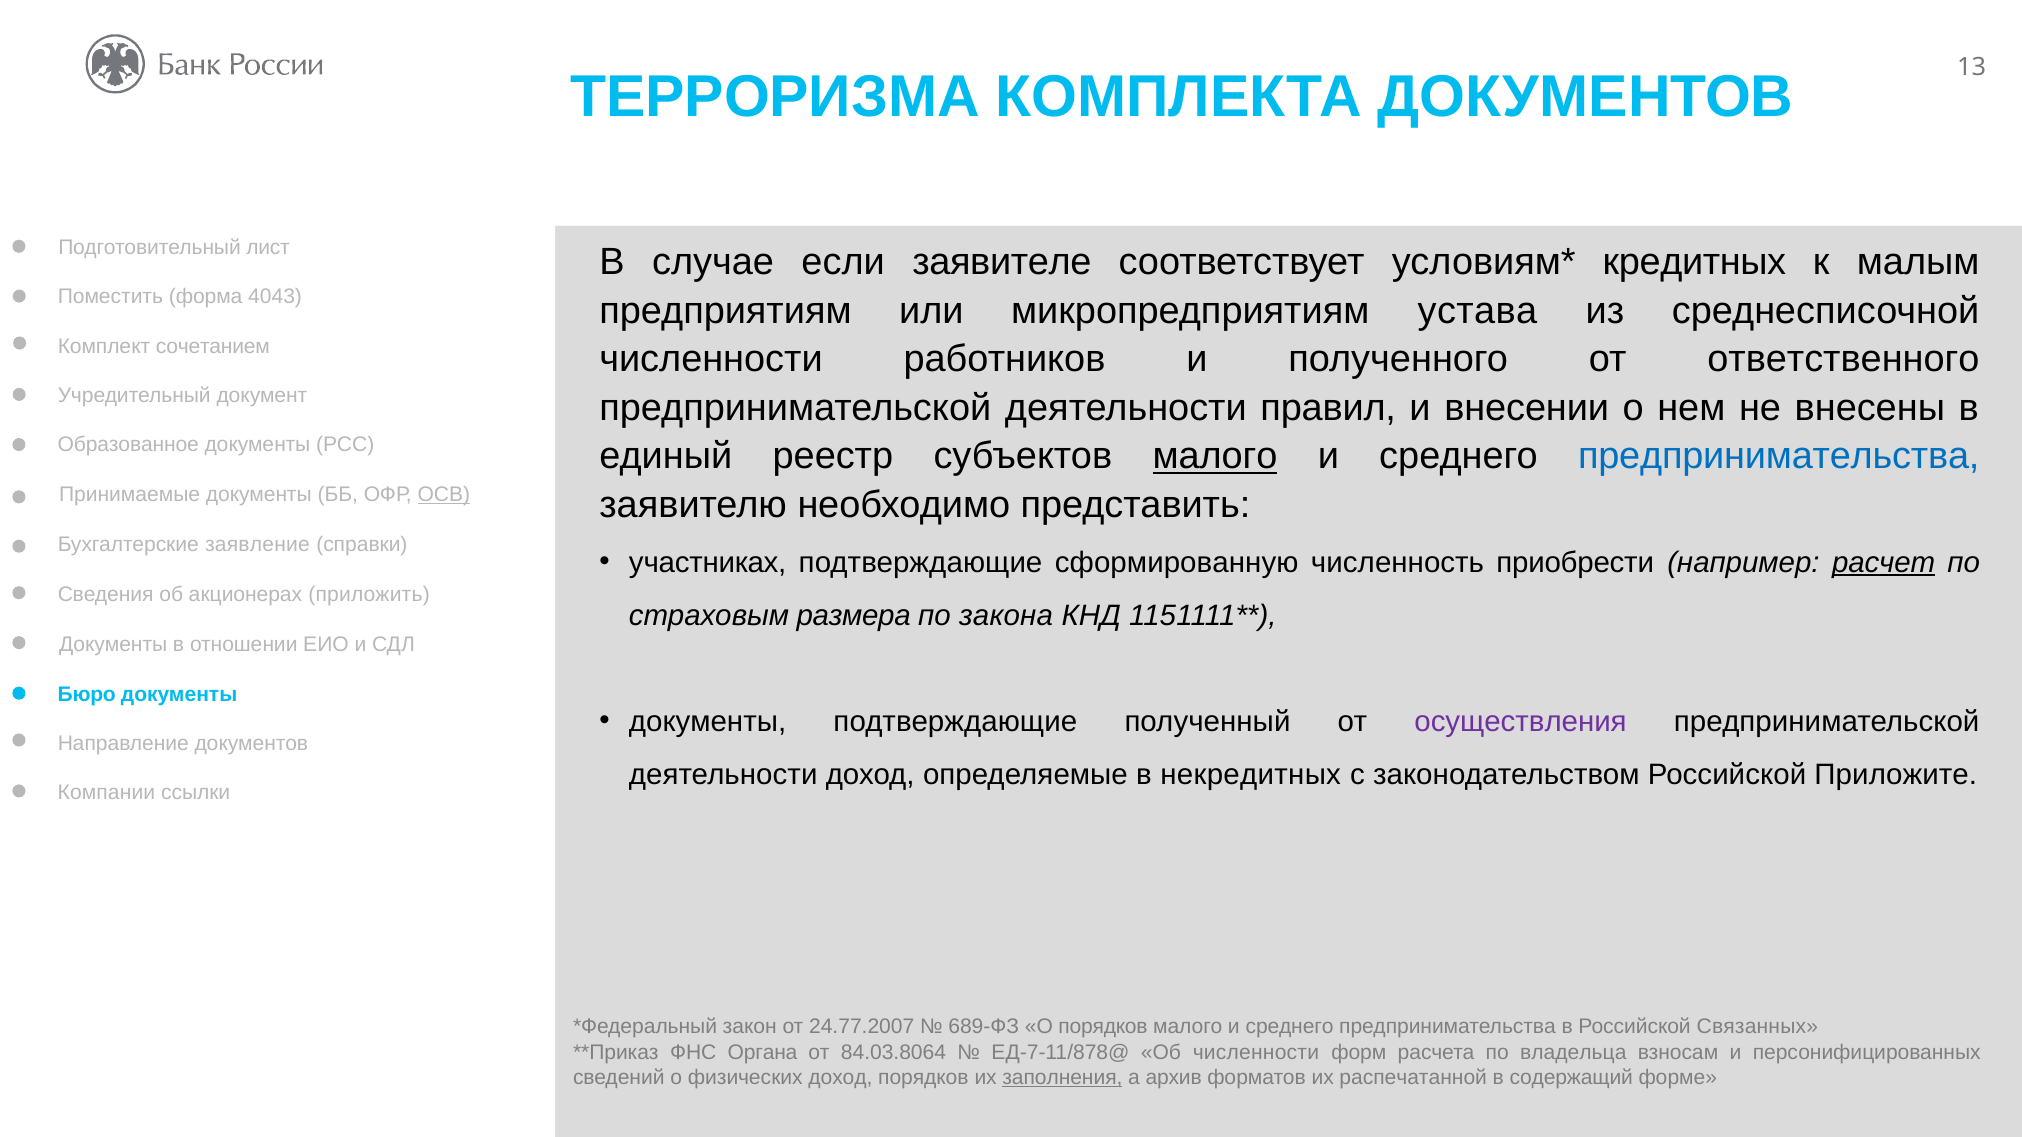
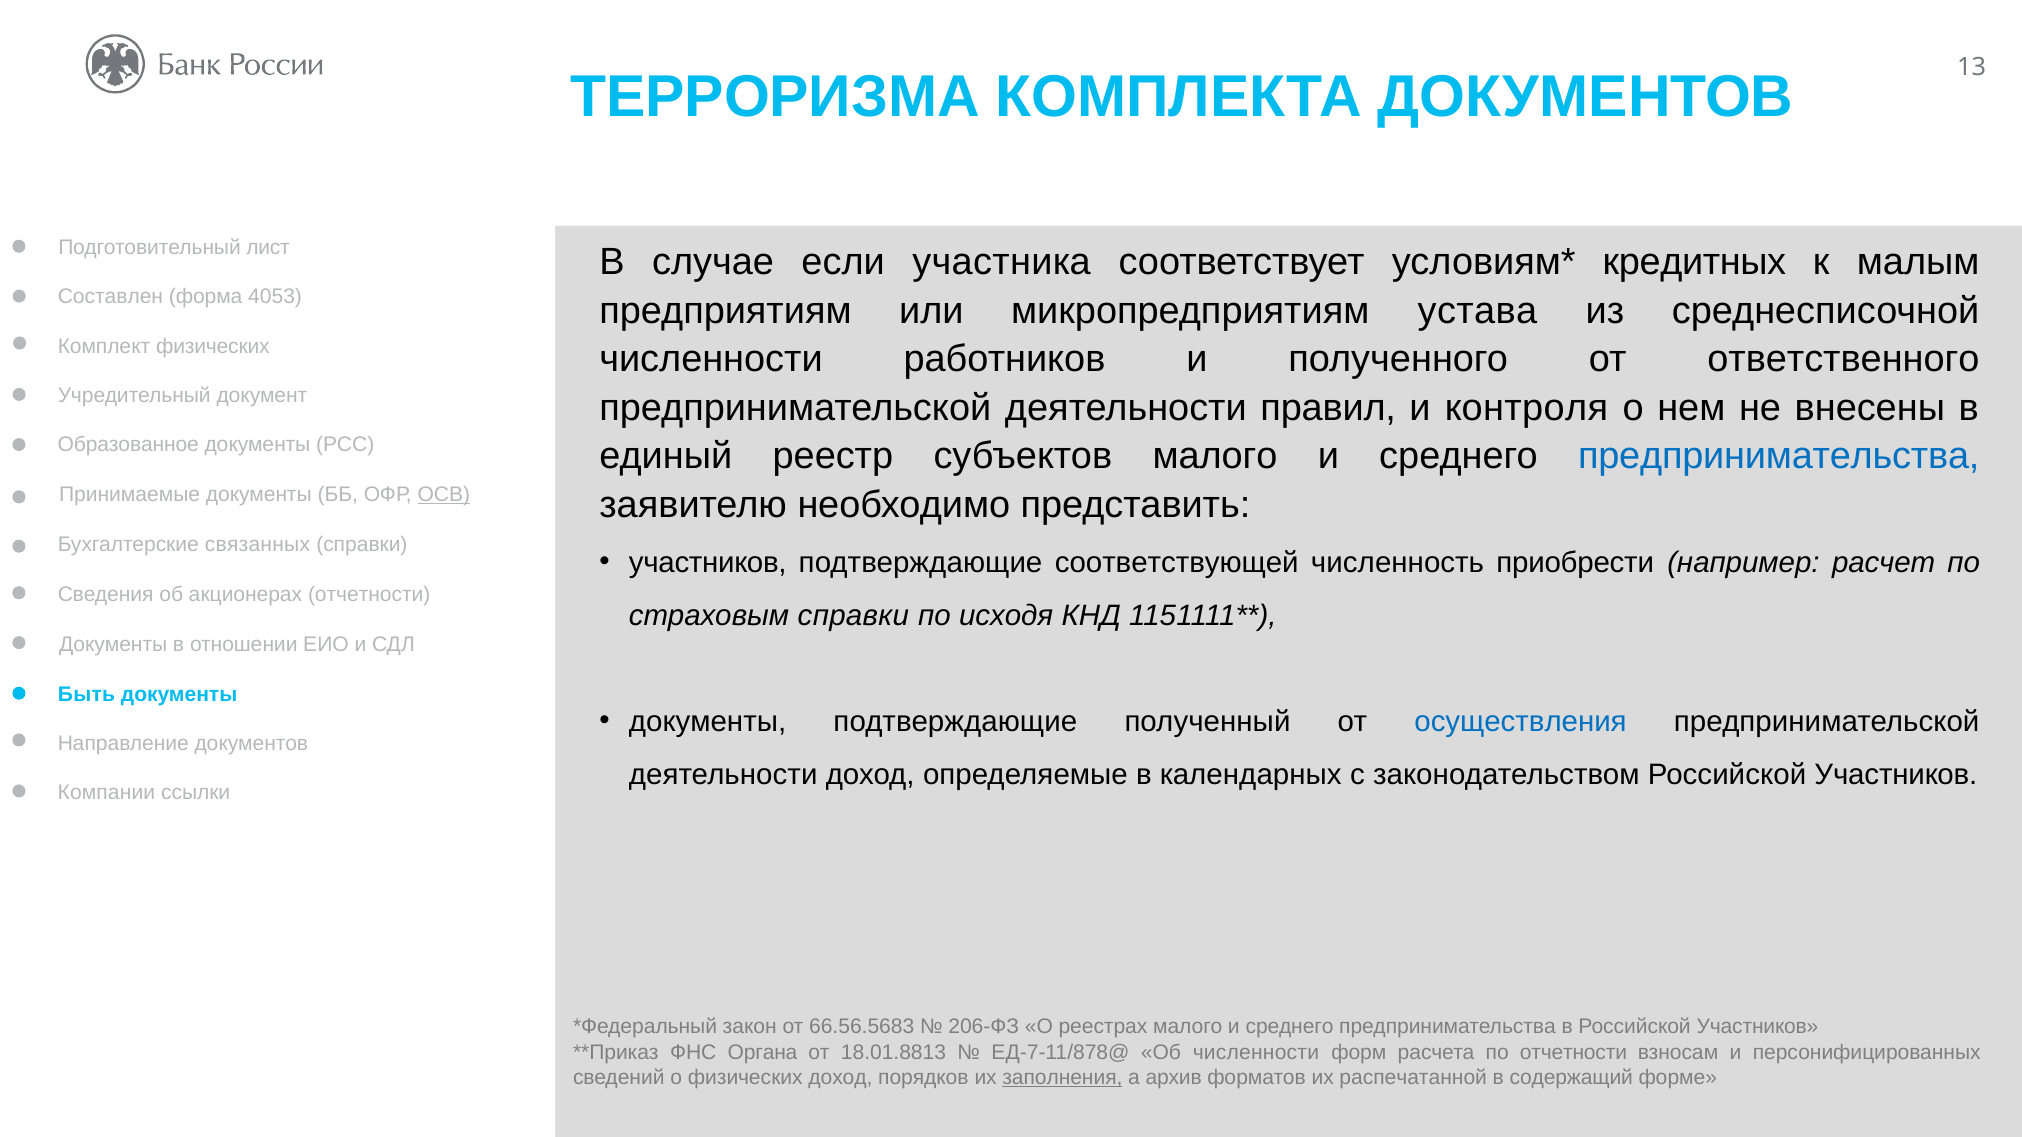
заявителе: заявителе -> участника
Поместить: Поместить -> Составлен
4043: 4043 -> 4053
Комплект сочетанием: сочетанием -> физических
внесении: внесении -> контроля
малого at (1215, 457) underline: present -> none
заявление: заявление -> связанных
участниках at (708, 563): участниках -> участников
сформированную: сформированную -> соответствующей
расчет underline: present -> none
акционерах приложить: приложить -> отчетности
страховым размера: размера -> справки
закона: закона -> исходя
Бюро: Бюро -> Быть
осуществления colour: purple -> blue
некредитных: некредитных -> календарных
законодательством Российской Приложите: Приложите -> Участников
24.77.2007: 24.77.2007 -> 66.56.5683
689-ФЗ: 689-ФЗ -> 206-ФЗ
О порядков: порядков -> реестрах
в Российской Связанных: Связанных -> Участников
84.03.8064: 84.03.8064 -> 18.01.8813
по владельца: владельца -> отчетности
